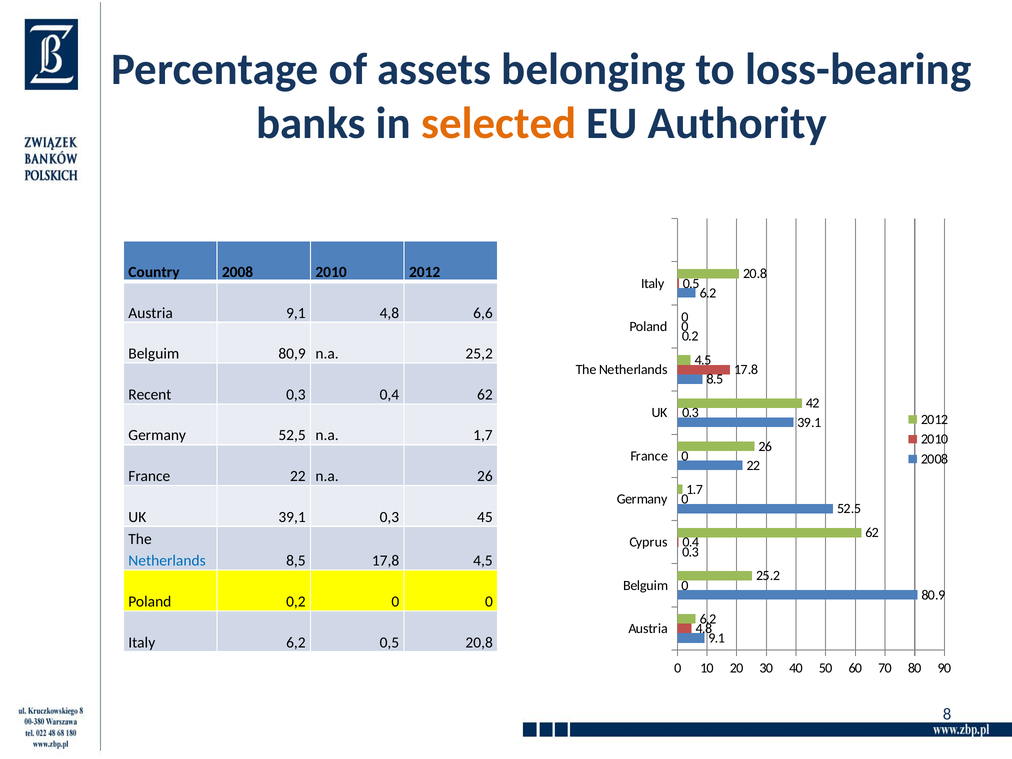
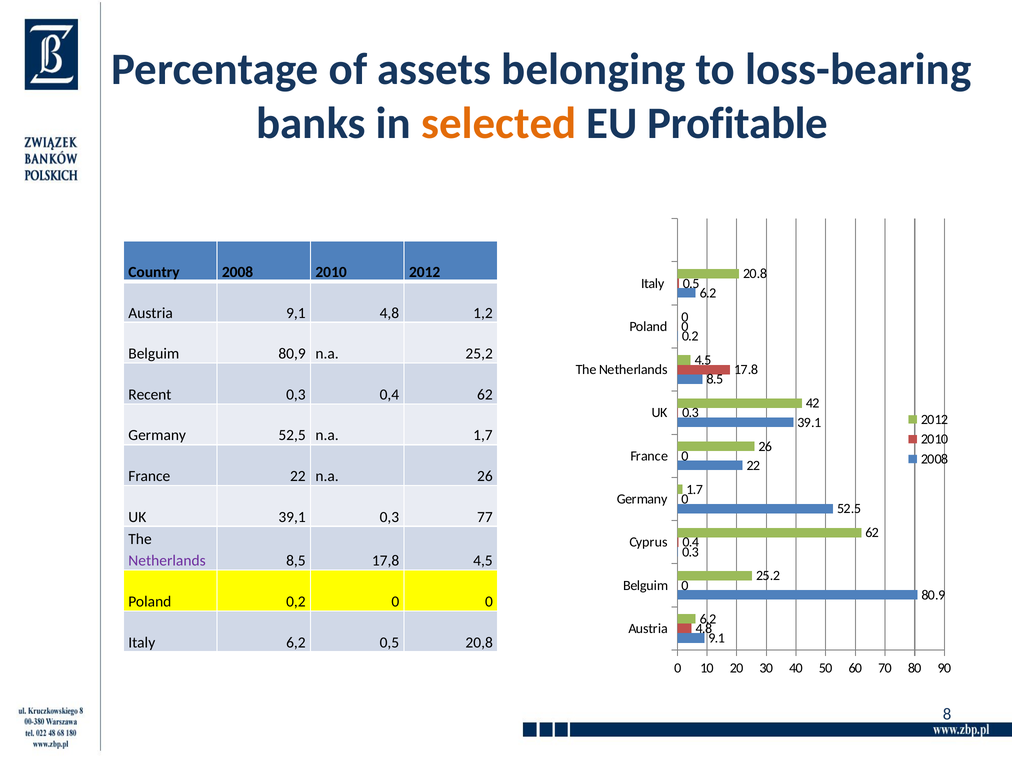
Authority: Authority -> Profitable
6,6: 6,6 -> 1,2
45: 45 -> 77
Netherlands at (167, 561) colour: blue -> purple
